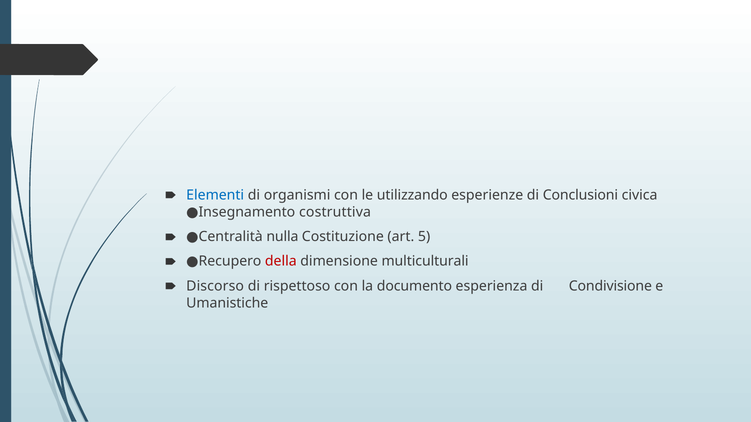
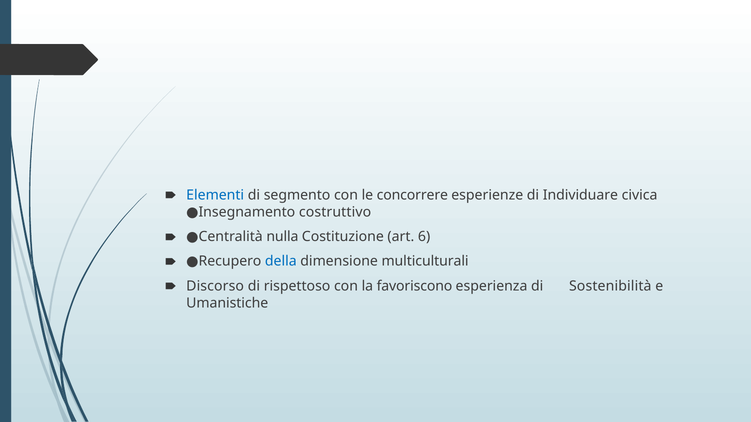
organismi: organismi -> segmento
utilizzando: utilizzando -> concorrere
Conclusioni: Conclusioni -> Individuare
costruttiva: costruttiva -> costruttivo
5: 5 -> 6
della colour: red -> blue
documento: documento -> favoriscono
Condivisione: Condivisione -> Sostenibilità
